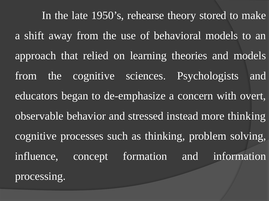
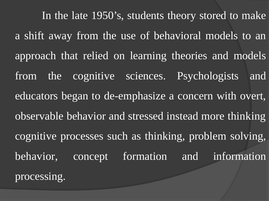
rehearse: rehearse -> students
influence at (37, 157): influence -> behavior
